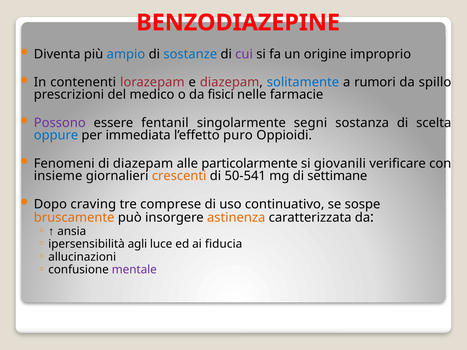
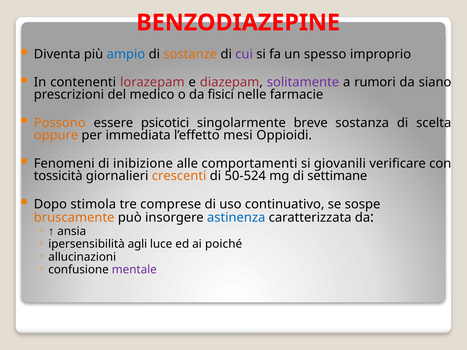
sostanze colour: blue -> orange
origine: origine -> spesso
solitamente colour: blue -> purple
spillo: spillo -> siano
Possono colour: purple -> orange
fentanil: fentanil -> psicotici
segni: segni -> breve
oppure colour: blue -> orange
puro: puro -> mesi
di diazepam: diazepam -> inibizione
particolarmente: particolarmente -> comportamenti
insieme: insieme -> tossicità
50-541: 50-541 -> 50-524
craving: craving -> stimola
astinenza colour: orange -> blue
fiducia: fiducia -> poiché
